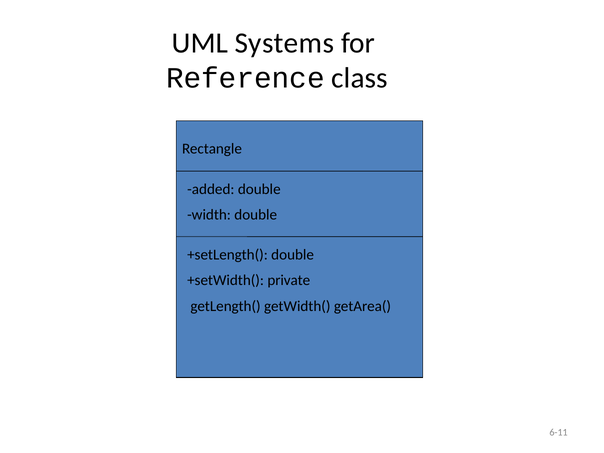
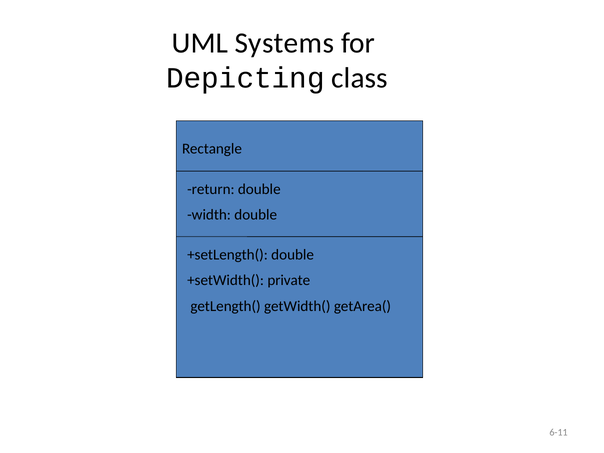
Reference: Reference -> Depicting
added: added -> return
